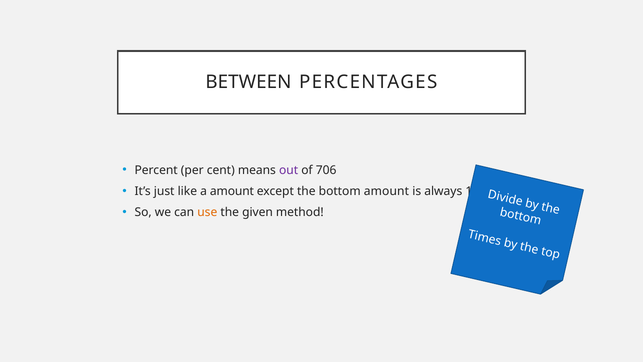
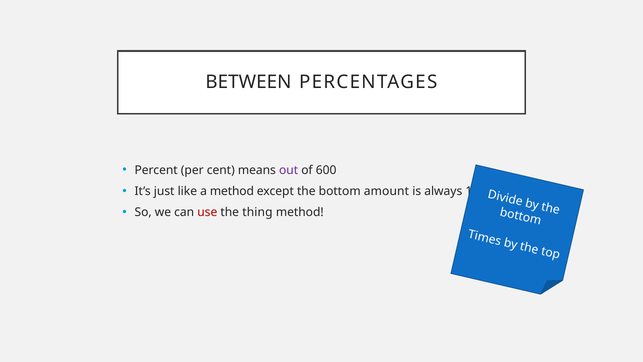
706: 706 -> 600
a amount: amount -> method
use colour: orange -> red
given: given -> thing
